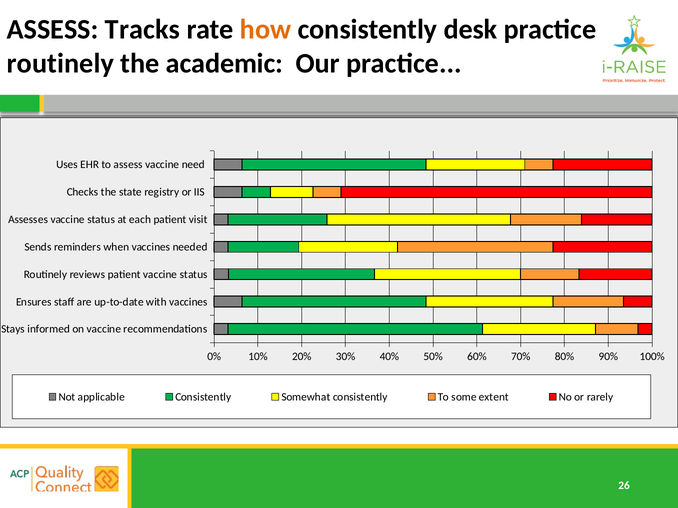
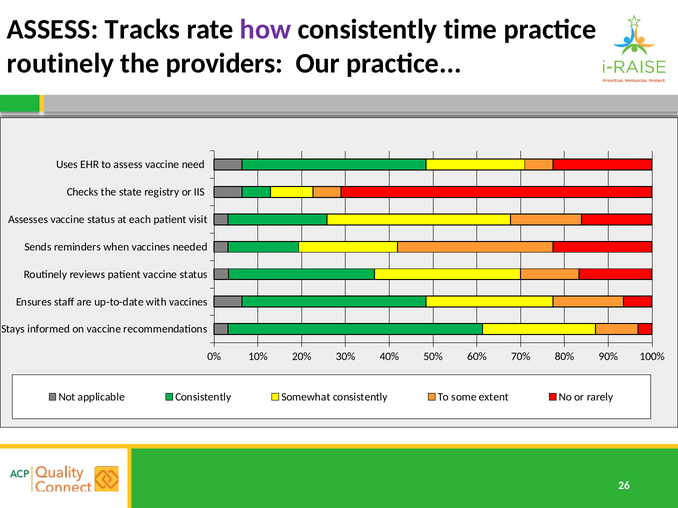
how colour: orange -> purple
desk: desk -> time
academic: academic -> providers
